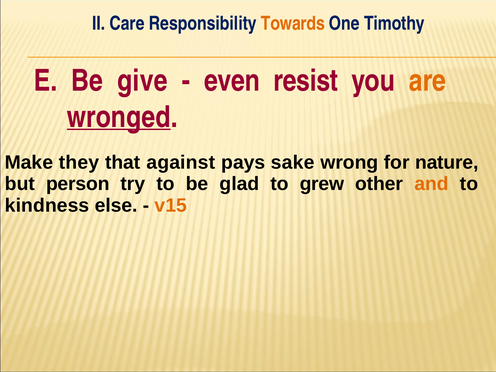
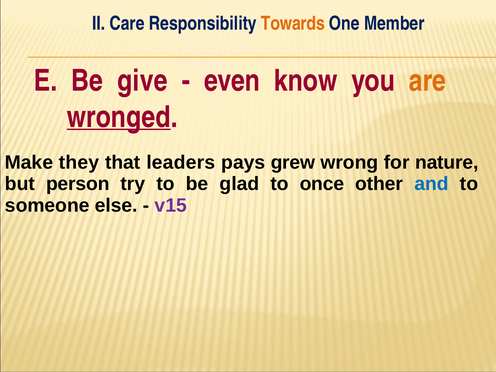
Timothy: Timothy -> Member
resist: resist -> know
against: against -> leaders
sake: sake -> grew
grew: grew -> once
and colour: orange -> blue
kindness: kindness -> someone
v15 colour: orange -> purple
